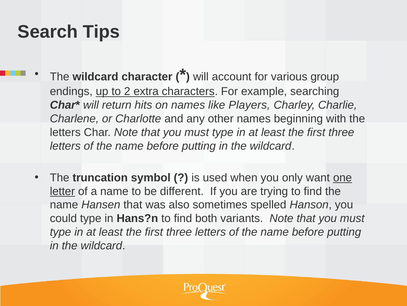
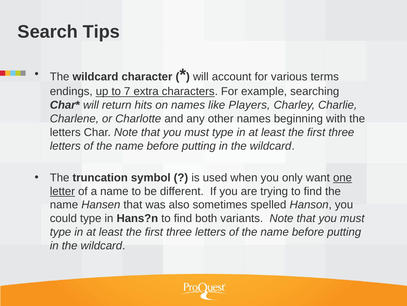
group: group -> terms
2: 2 -> 7
